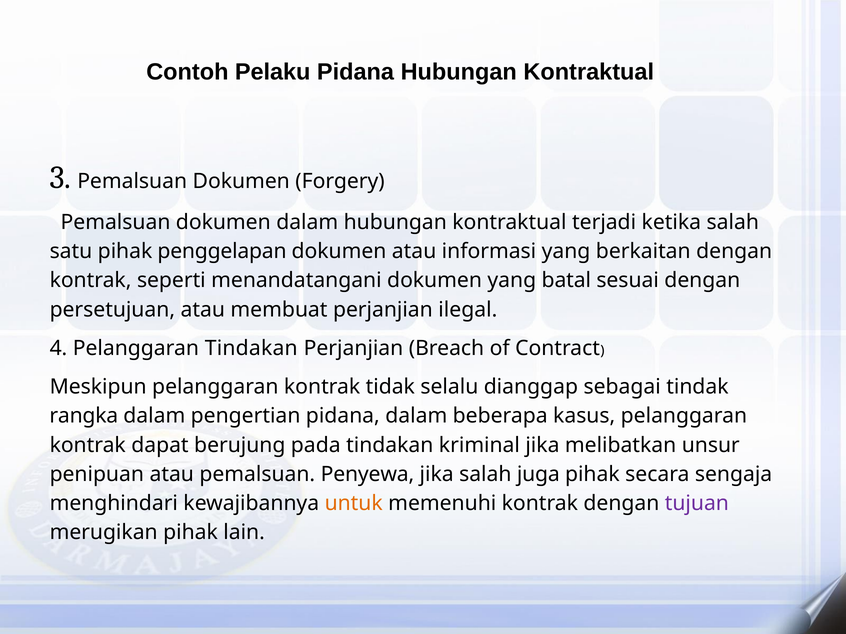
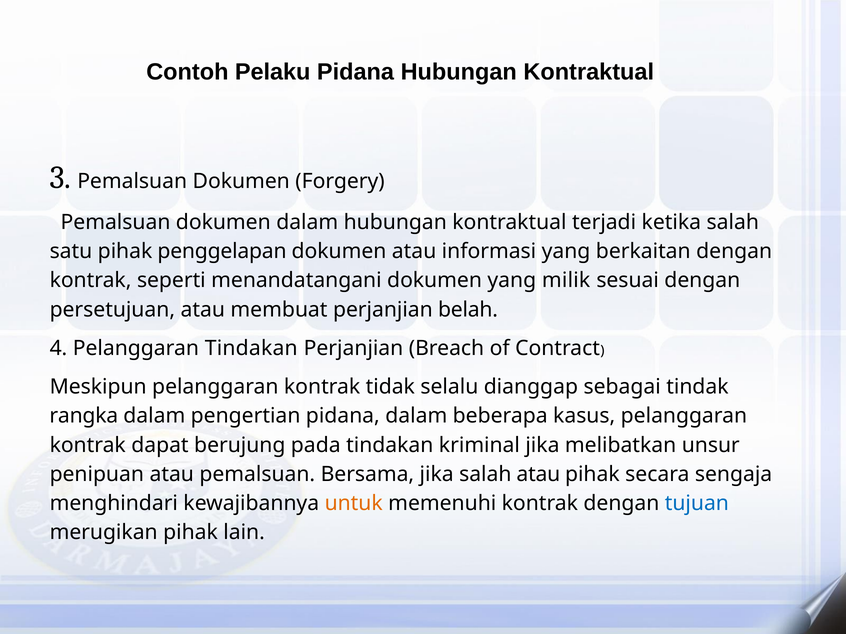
batal: batal -> milik
ilegal: ilegal -> belah
Penyewa: Penyewa -> Bersama
salah juga: juga -> atau
tujuan colour: purple -> blue
